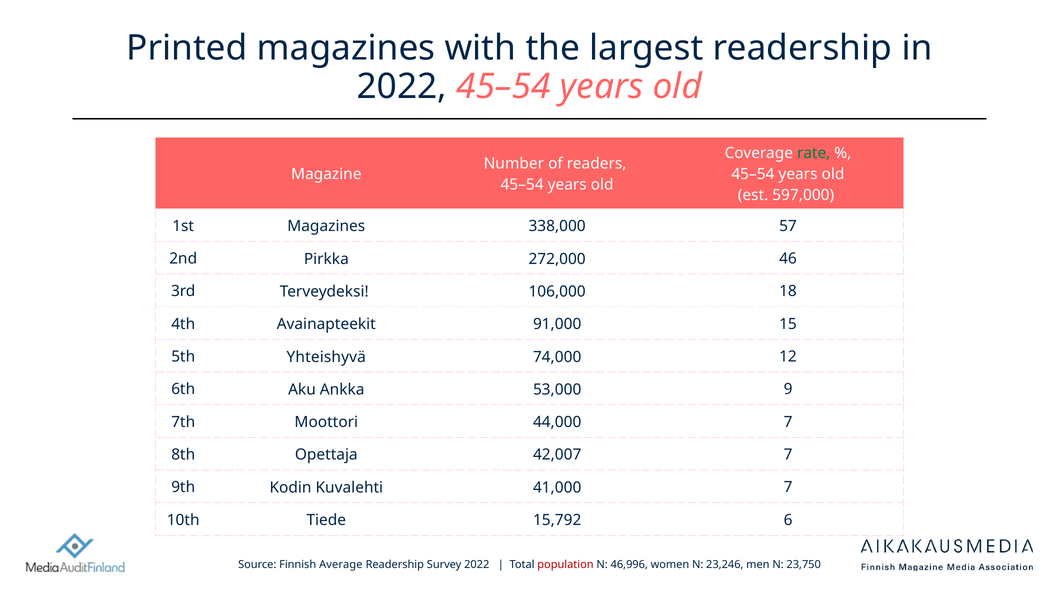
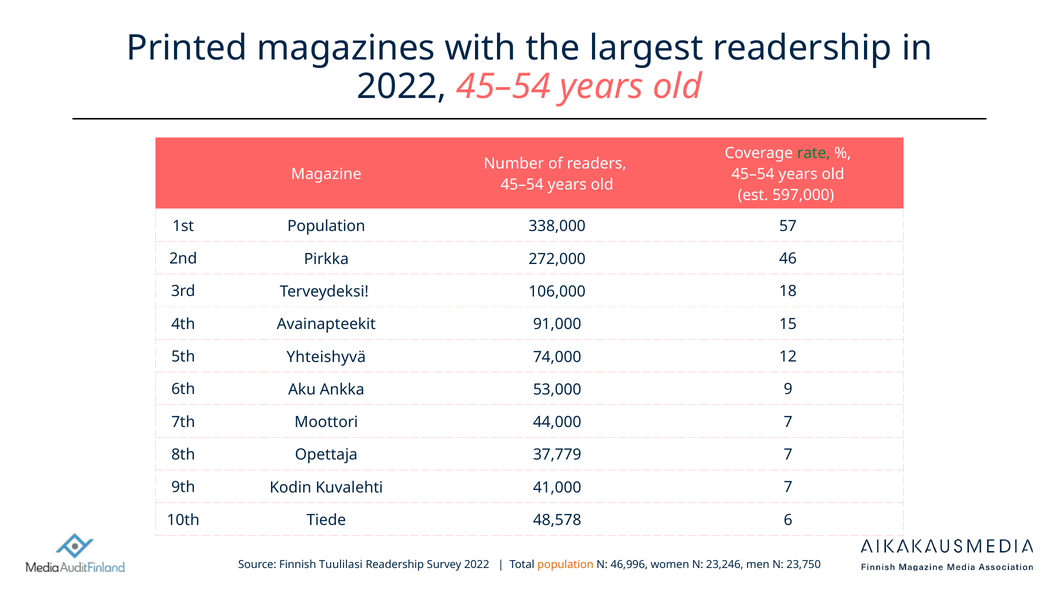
1st Magazines: Magazines -> Population
42,007: 42,007 -> 37,779
15,792: 15,792 -> 48,578
Average: Average -> Tuulilasi
population at (565, 564) colour: red -> orange
